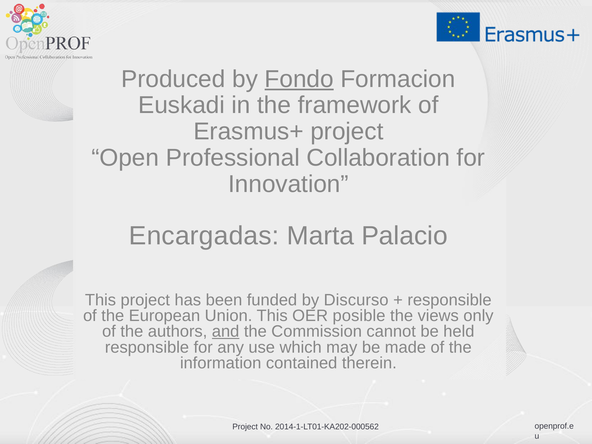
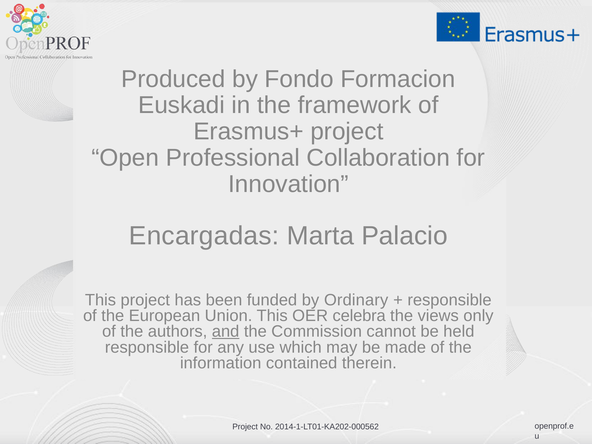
Fondo underline: present -> none
Discurso: Discurso -> Ordinary
posible: posible -> celebra
